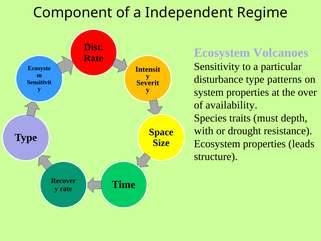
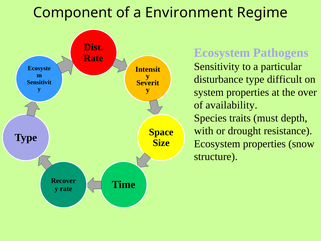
Independent: Independent -> Environment
Volcanoes: Volcanoes -> Pathogens
patterns: patterns -> difficult
leads: leads -> snow
